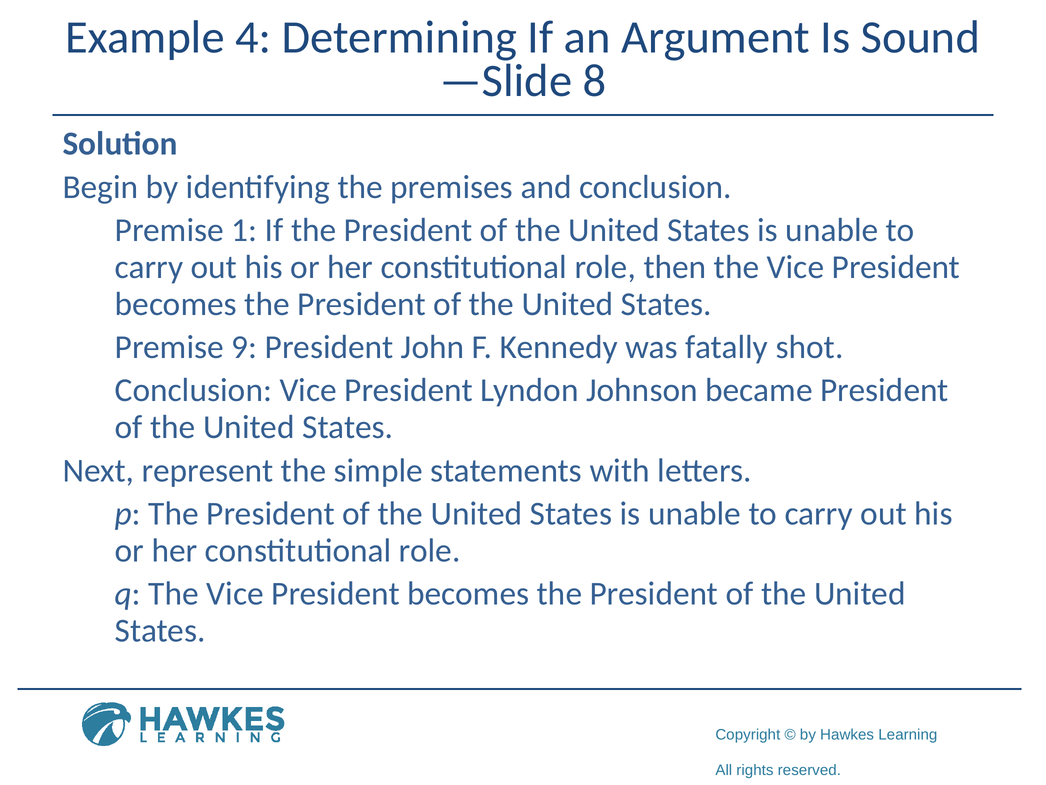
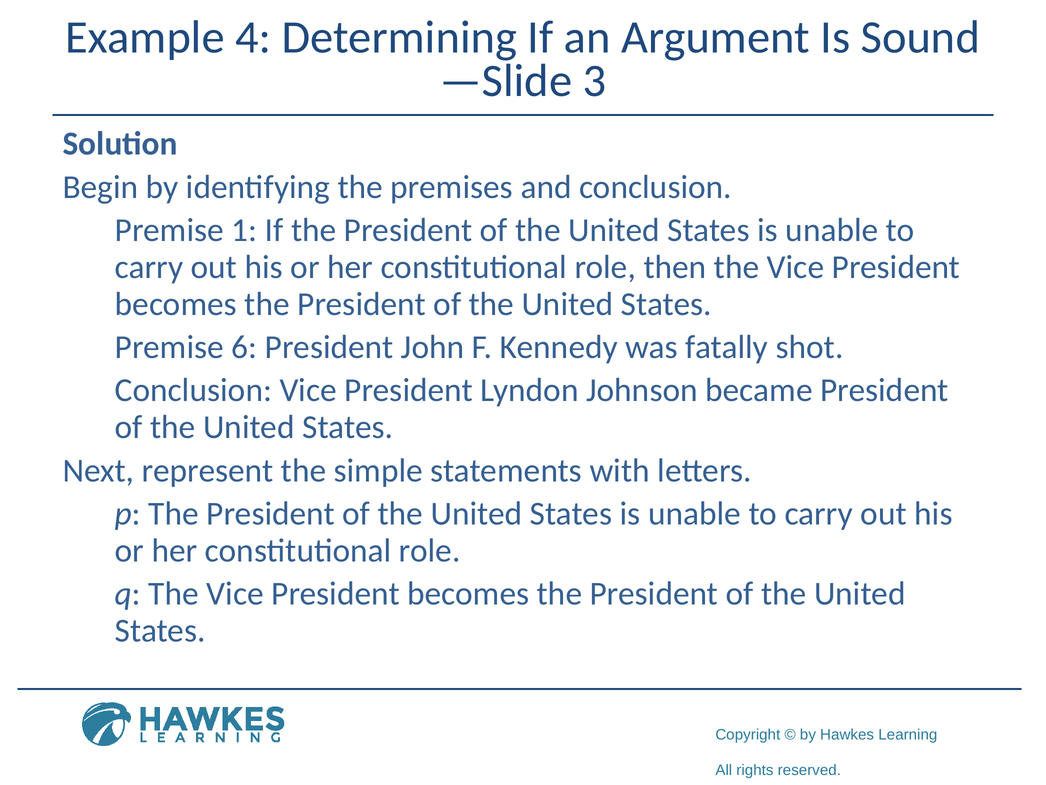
8: 8 -> 3
9: 9 -> 6
